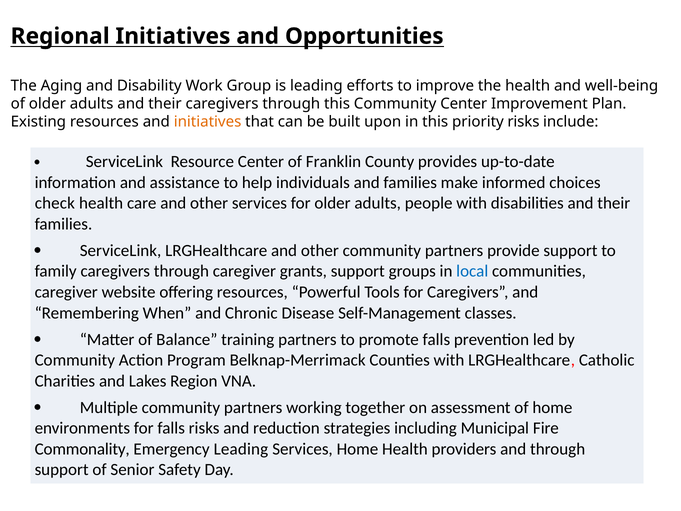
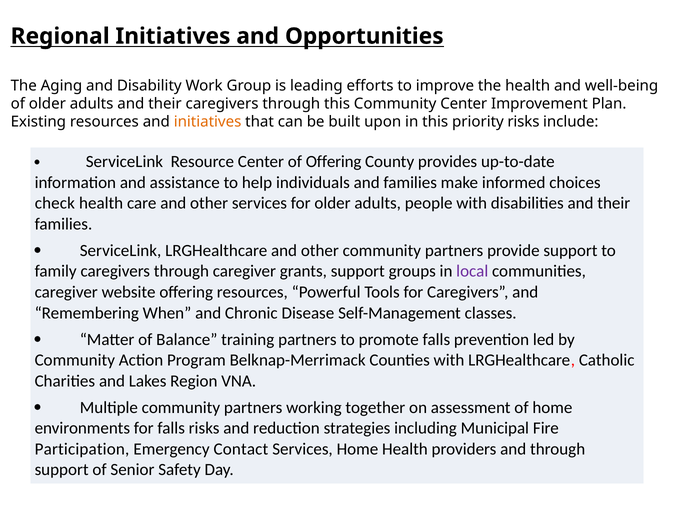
of Franklin: Franklin -> Offering
local colour: blue -> purple
Commonality: Commonality -> Participation
Emergency Leading: Leading -> Contact
